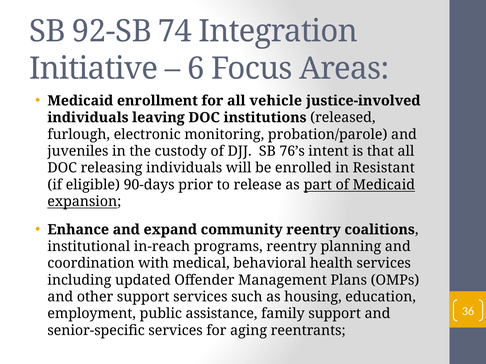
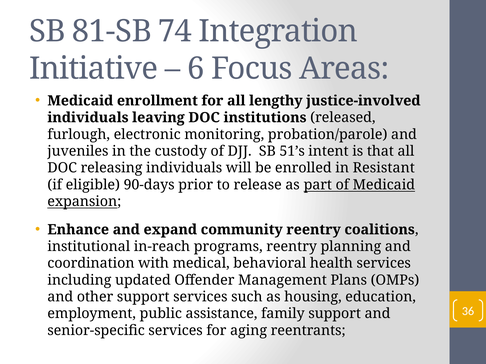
92-SB: 92-SB -> 81-SB
vehicle: vehicle -> lengthy
76’s: 76’s -> 51’s
